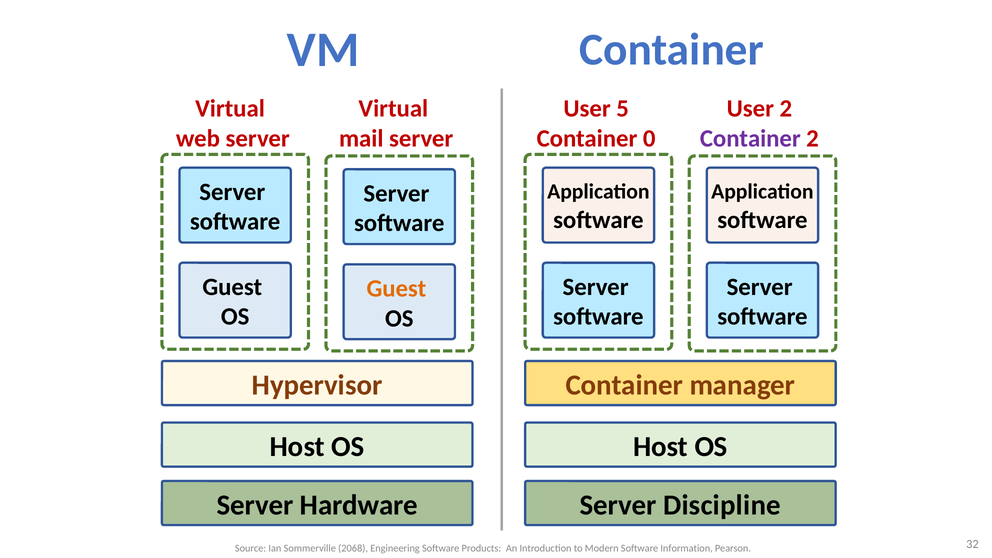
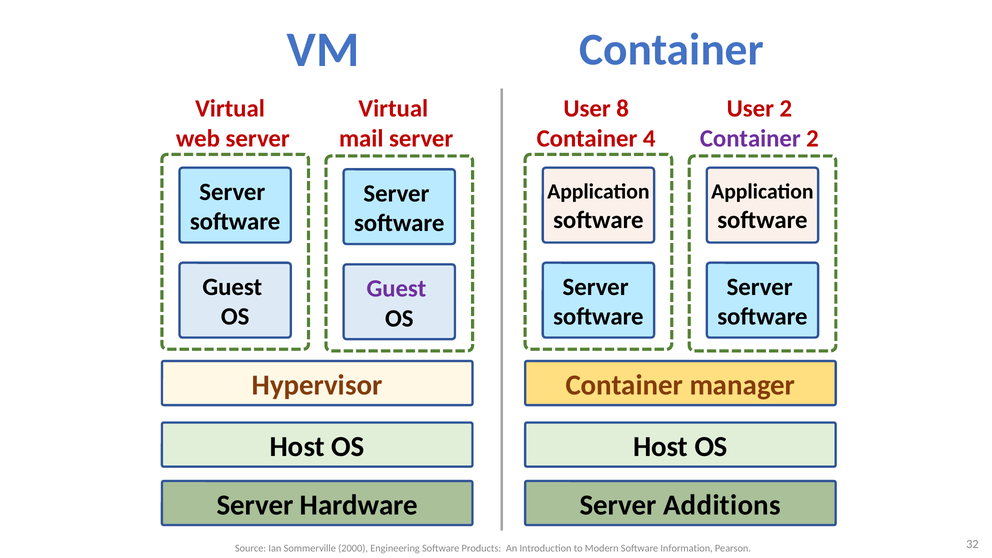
5: 5 -> 8
0: 0 -> 4
Guest at (396, 289) colour: orange -> purple
Discipline: Discipline -> Additions
2068: 2068 -> 2000
